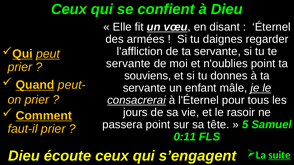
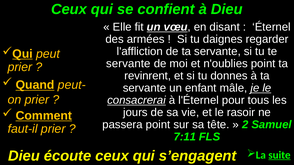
peut underline: present -> none
souviens: souviens -> revinrent
5: 5 -> 2
0:11: 0:11 -> 7:11
